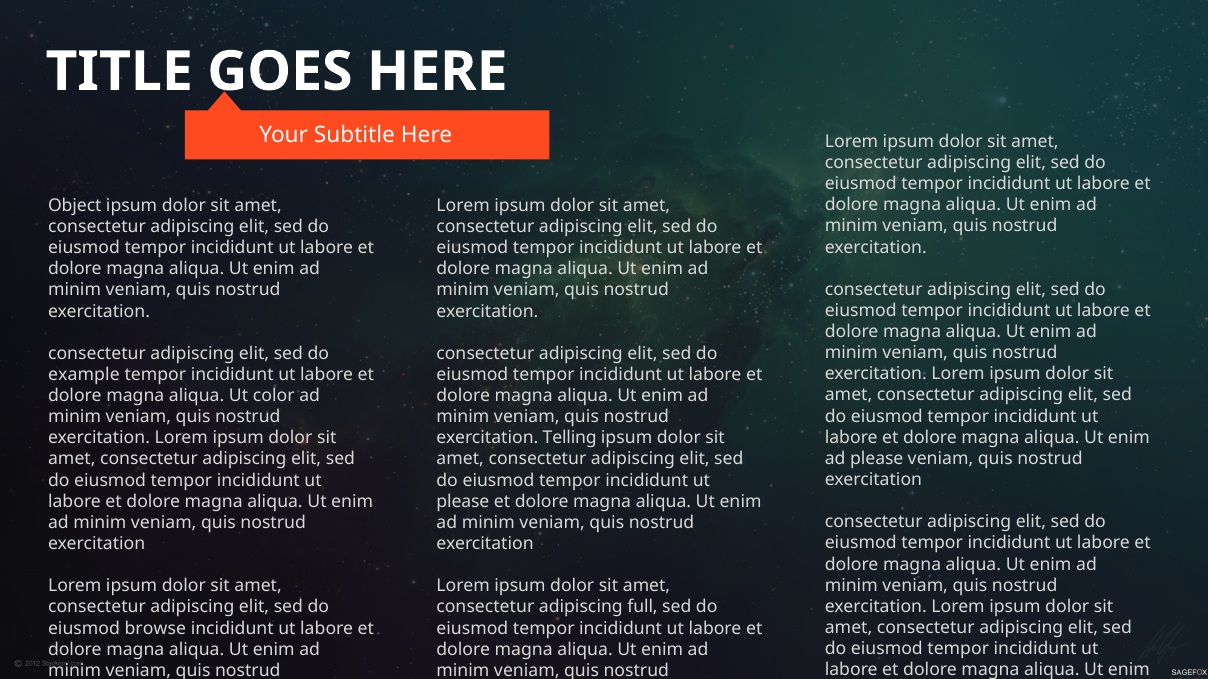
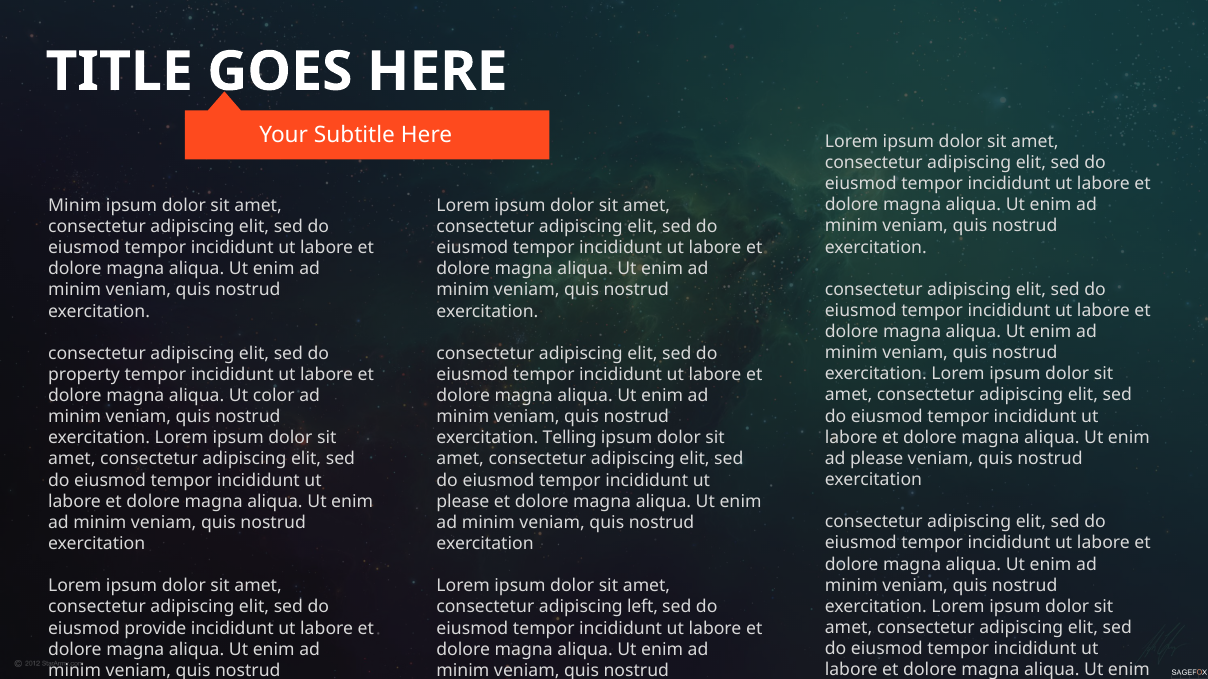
Object at (75, 206): Object -> Minim
example: example -> property
full: full -> left
browse: browse -> provide
